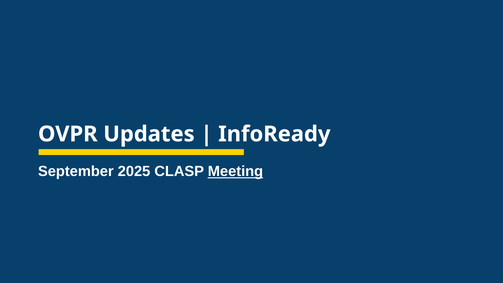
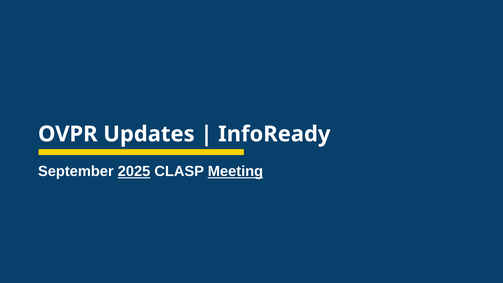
2025 underline: none -> present
